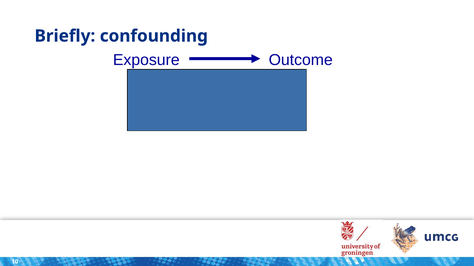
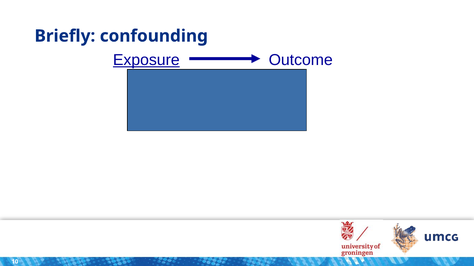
Exposure underline: none -> present
